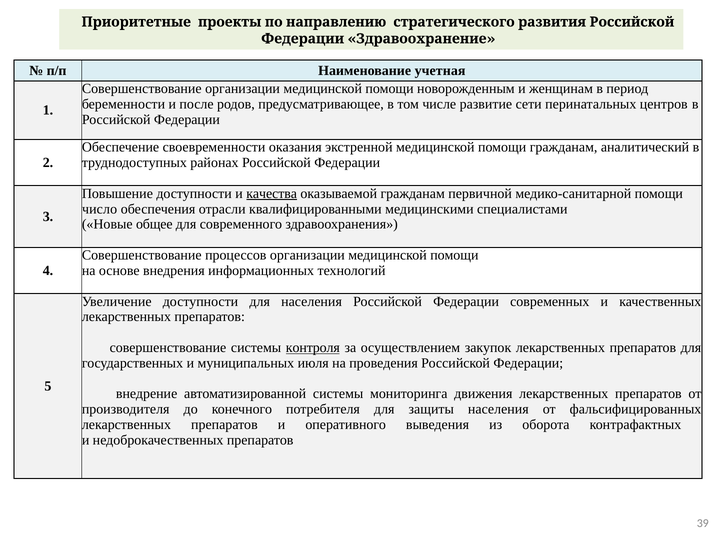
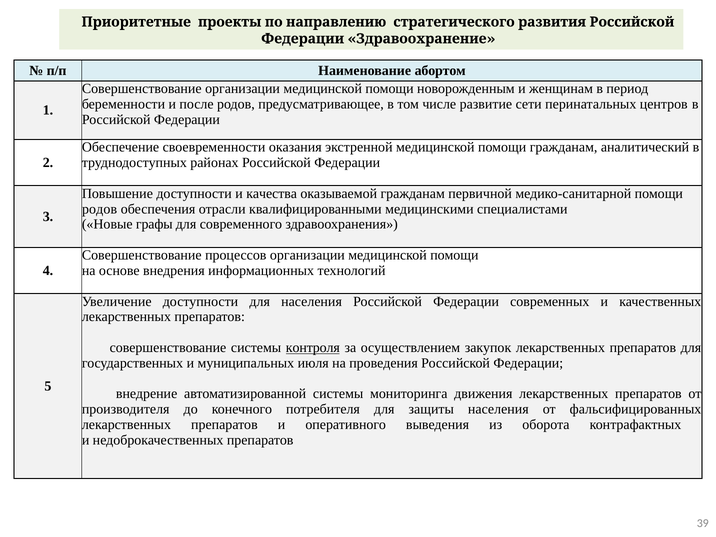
учетная: учетная -> абортом
качества underline: present -> none
число at (100, 209): число -> родов
общее: общее -> графы
